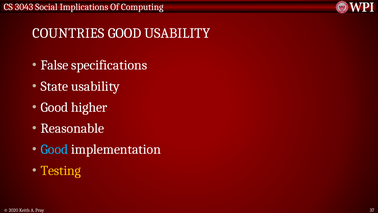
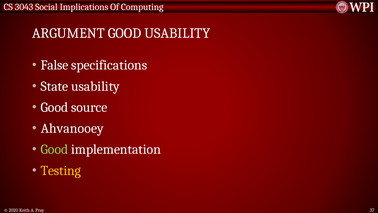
COUNTRIES: COUNTRIES -> ARGUMENT
higher: higher -> source
Reasonable: Reasonable -> Ahvanooey
Good at (54, 149) colour: light blue -> light green
